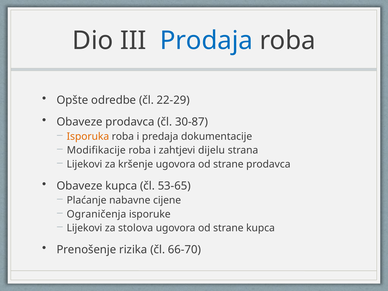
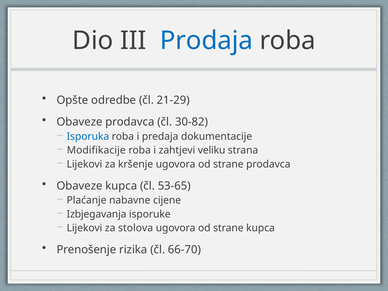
22-29: 22-29 -> 21-29
30-87: 30-87 -> 30-82
Isporuka colour: orange -> blue
dijelu: dijelu -> veliku
Ograničenja: Ograničenja -> Izbjegavanja
